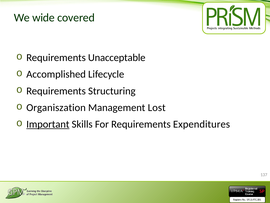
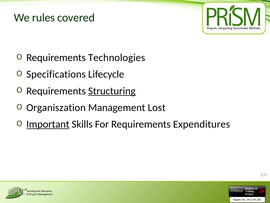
wide: wide -> rules
Unacceptable: Unacceptable -> Technologies
Accomplished: Accomplished -> Specifications
Structuring underline: none -> present
